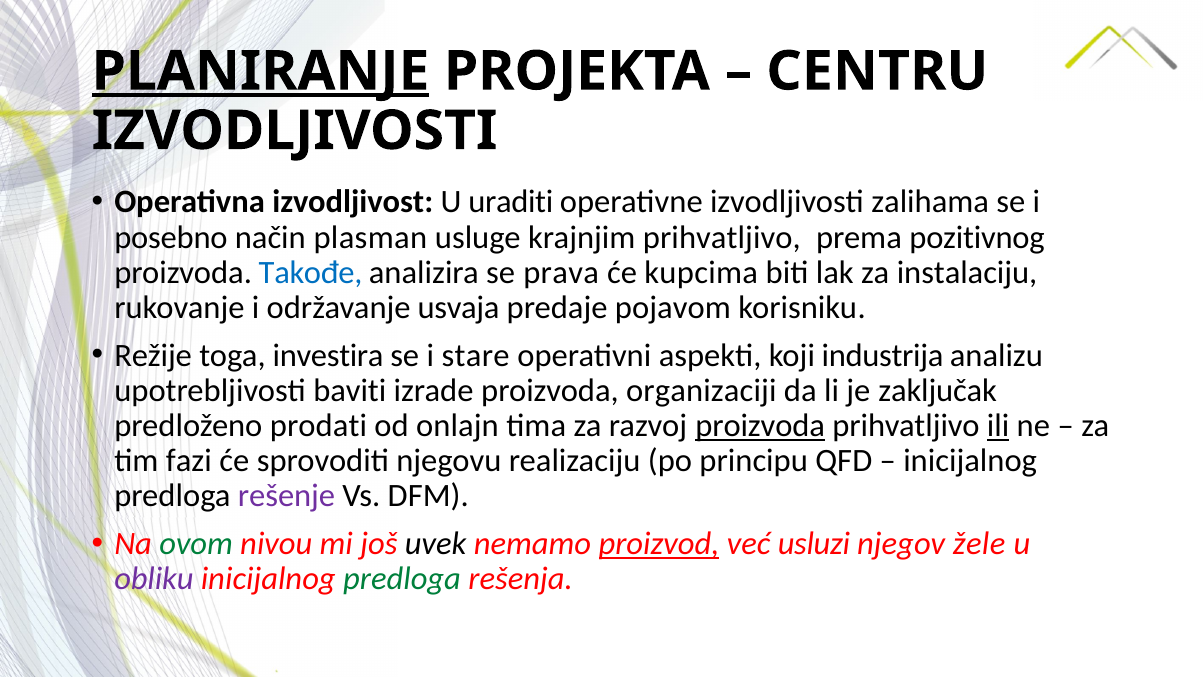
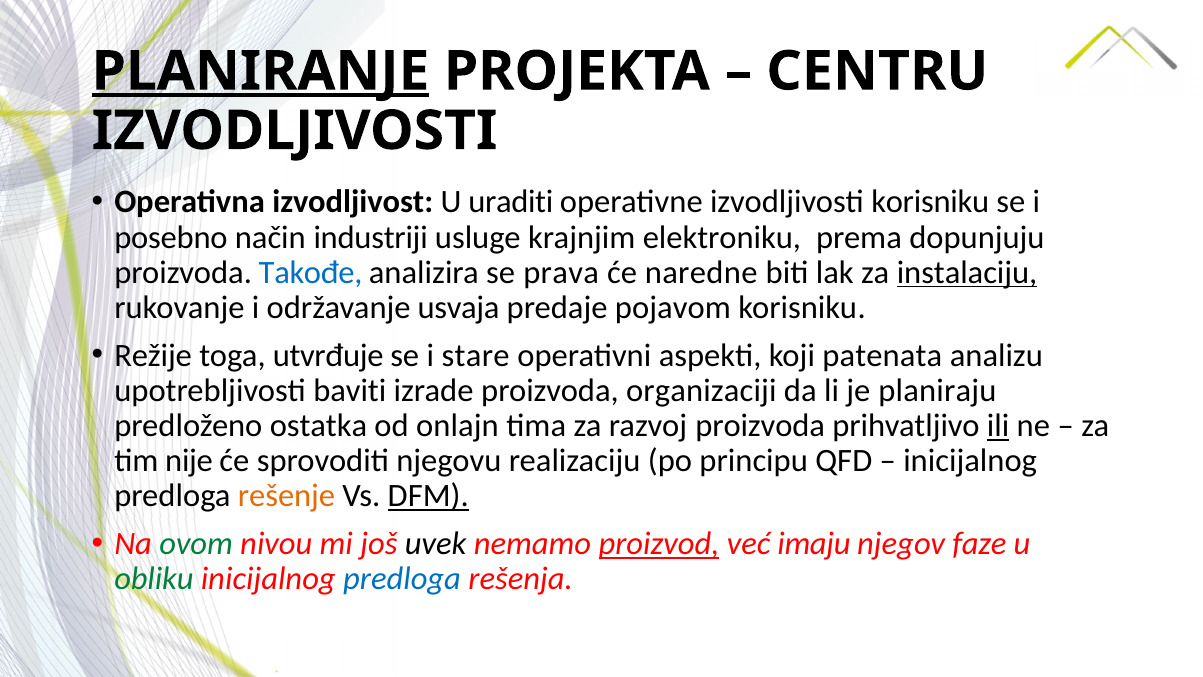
izvodljivosti zalihama: zalihama -> korisniku
plasman: plasman -> industriji
krajnjim prihvatljivo: prihvatljivo -> elektroniku
pozitivnog: pozitivnog -> dopunjuju
kupcima: kupcima -> naredne
instalaciju underline: none -> present
investira: investira -> utvrđuje
industrija: industrija -> patenata
zaključak: zaključak -> planiraju
prodati: prodati -> ostatka
proizvoda at (760, 426) underline: present -> none
fazi: fazi -> nije
rešenje colour: purple -> orange
DFM underline: none -> present
usluzi: usluzi -> imaju
žele: žele -> faze
obliku colour: purple -> green
predloga at (402, 579) colour: green -> blue
